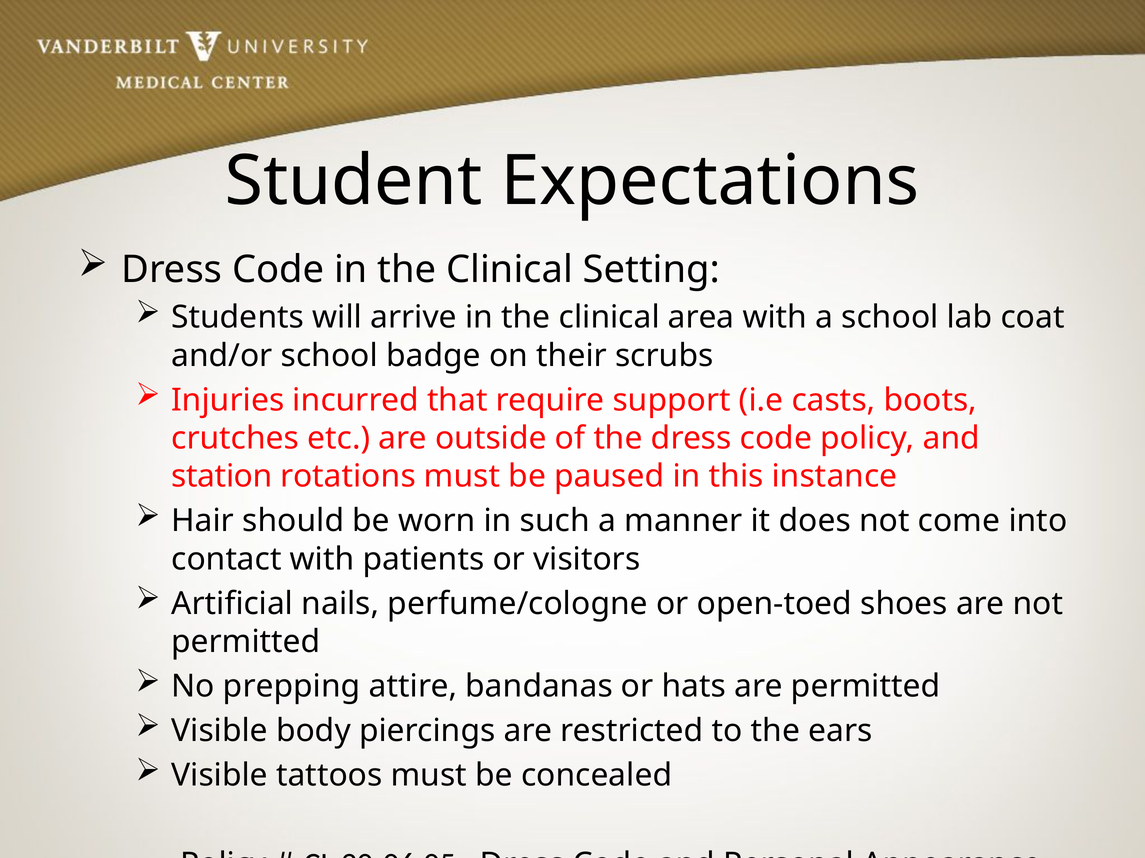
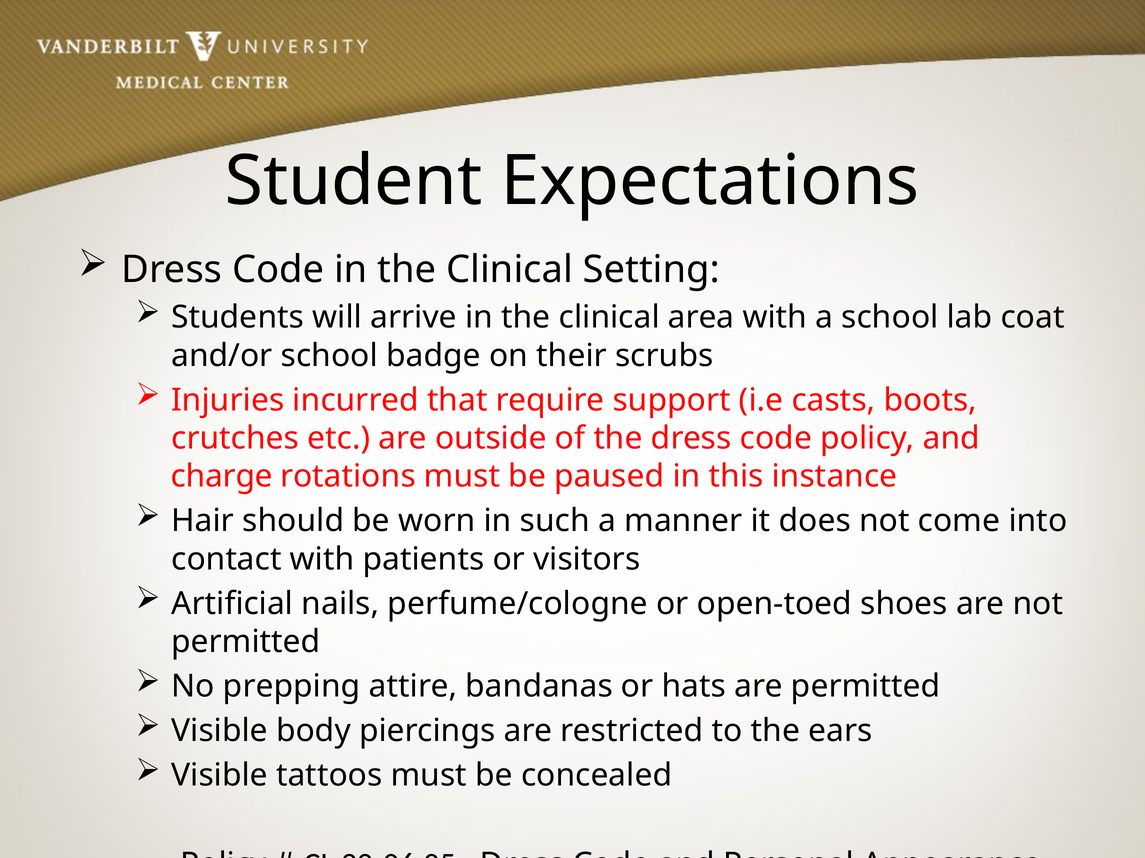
station: station -> charge
